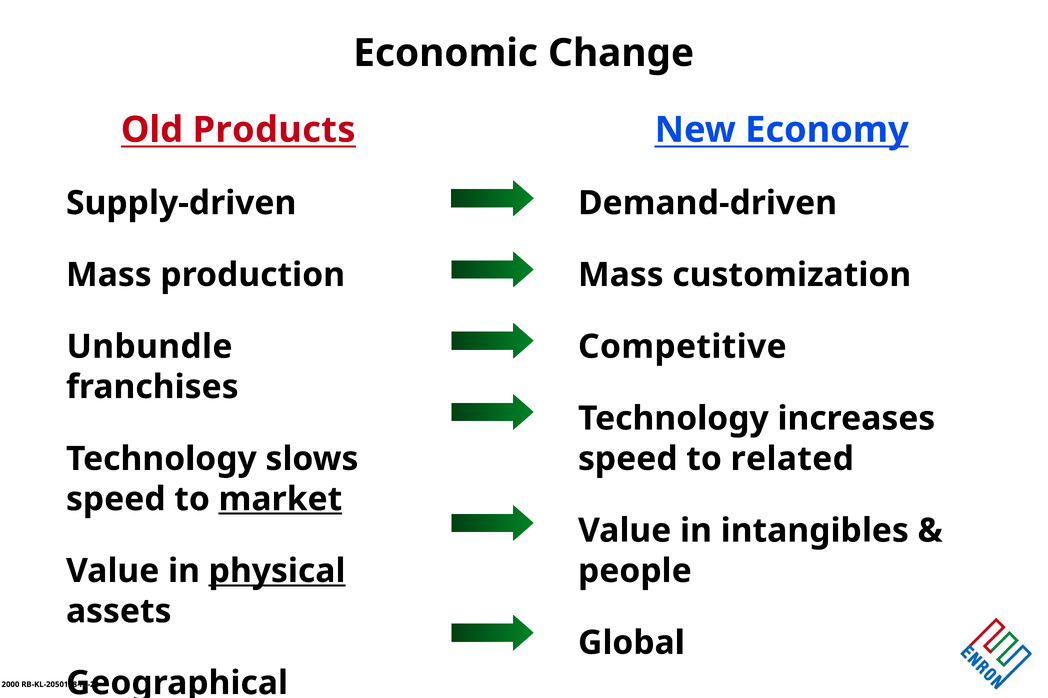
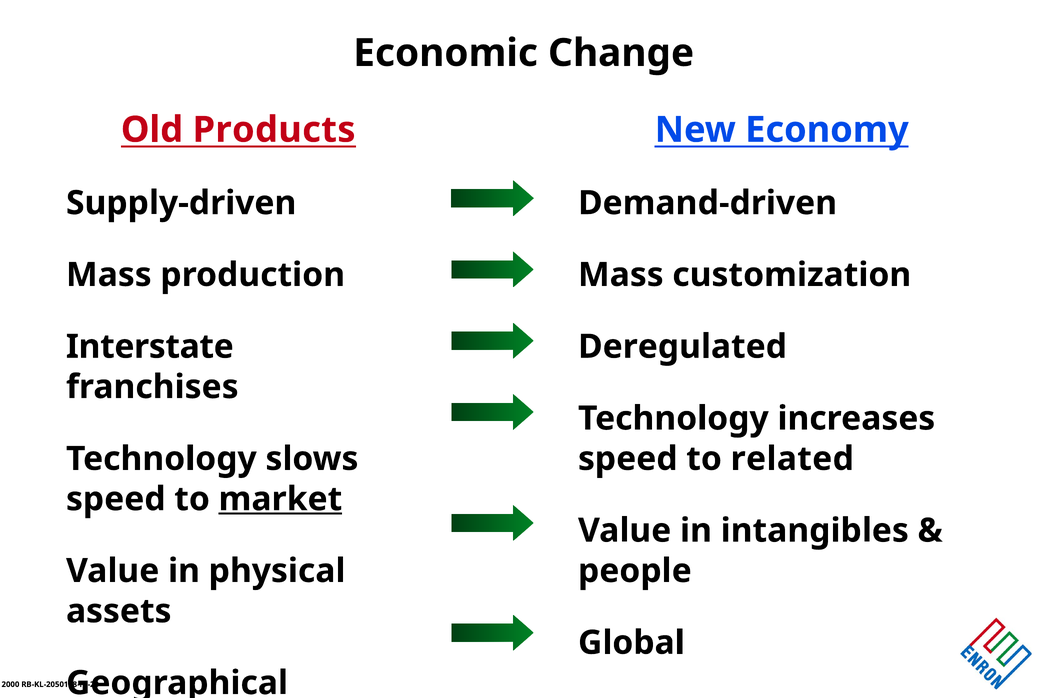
Unbundle: Unbundle -> Interstate
Competitive: Competitive -> Deregulated
physical underline: present -> none
